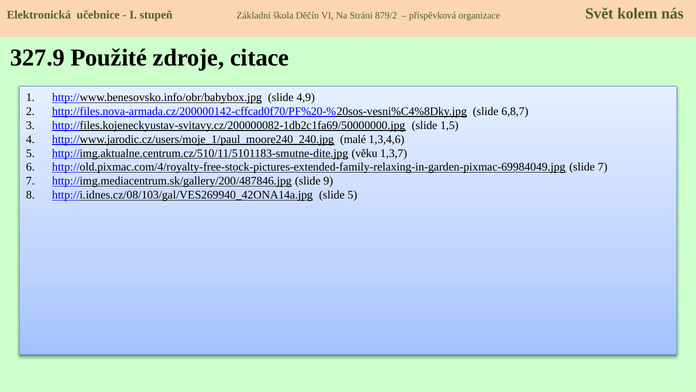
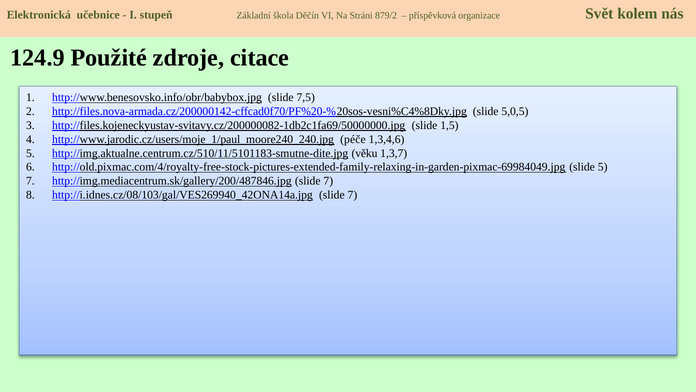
327.9: 327.9 -> 124.9
4,9: 4,9 -> 7,5
6,8,7: 6,8,7 -> 5,0,5
malé: malé -> péče
slide 7: 7 -> 5
http://img.mediacentrum.sk/gallery/200/487846.jpg slide 9: 9 -> 7
http://i.idnes.cz/08/103/gal/VES269940_42ONA14a.jpg slide 5: 5 -> 7
